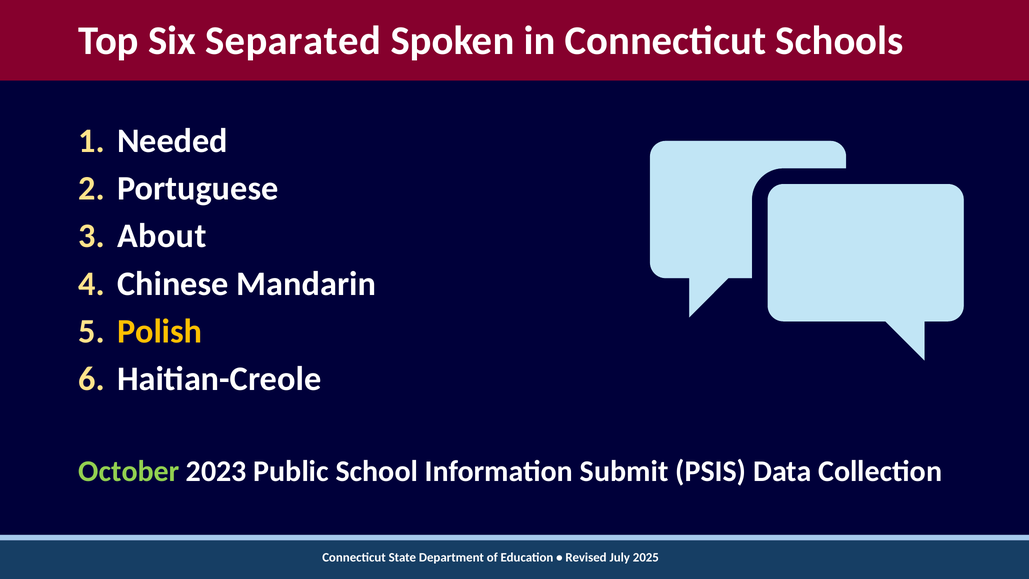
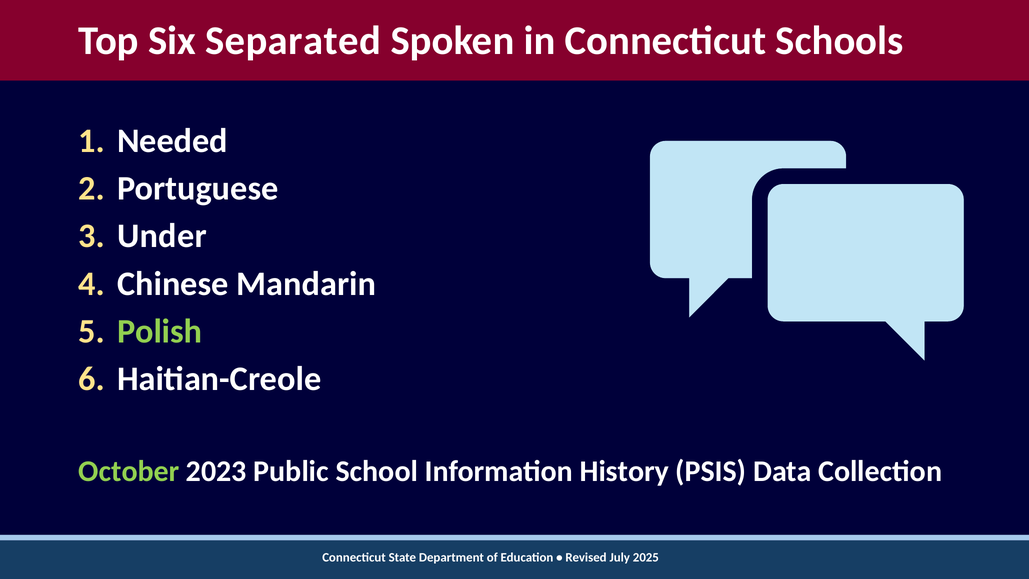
About: About -> Under
Polish colour: yellow -> light green
Submit: Submit -> History
